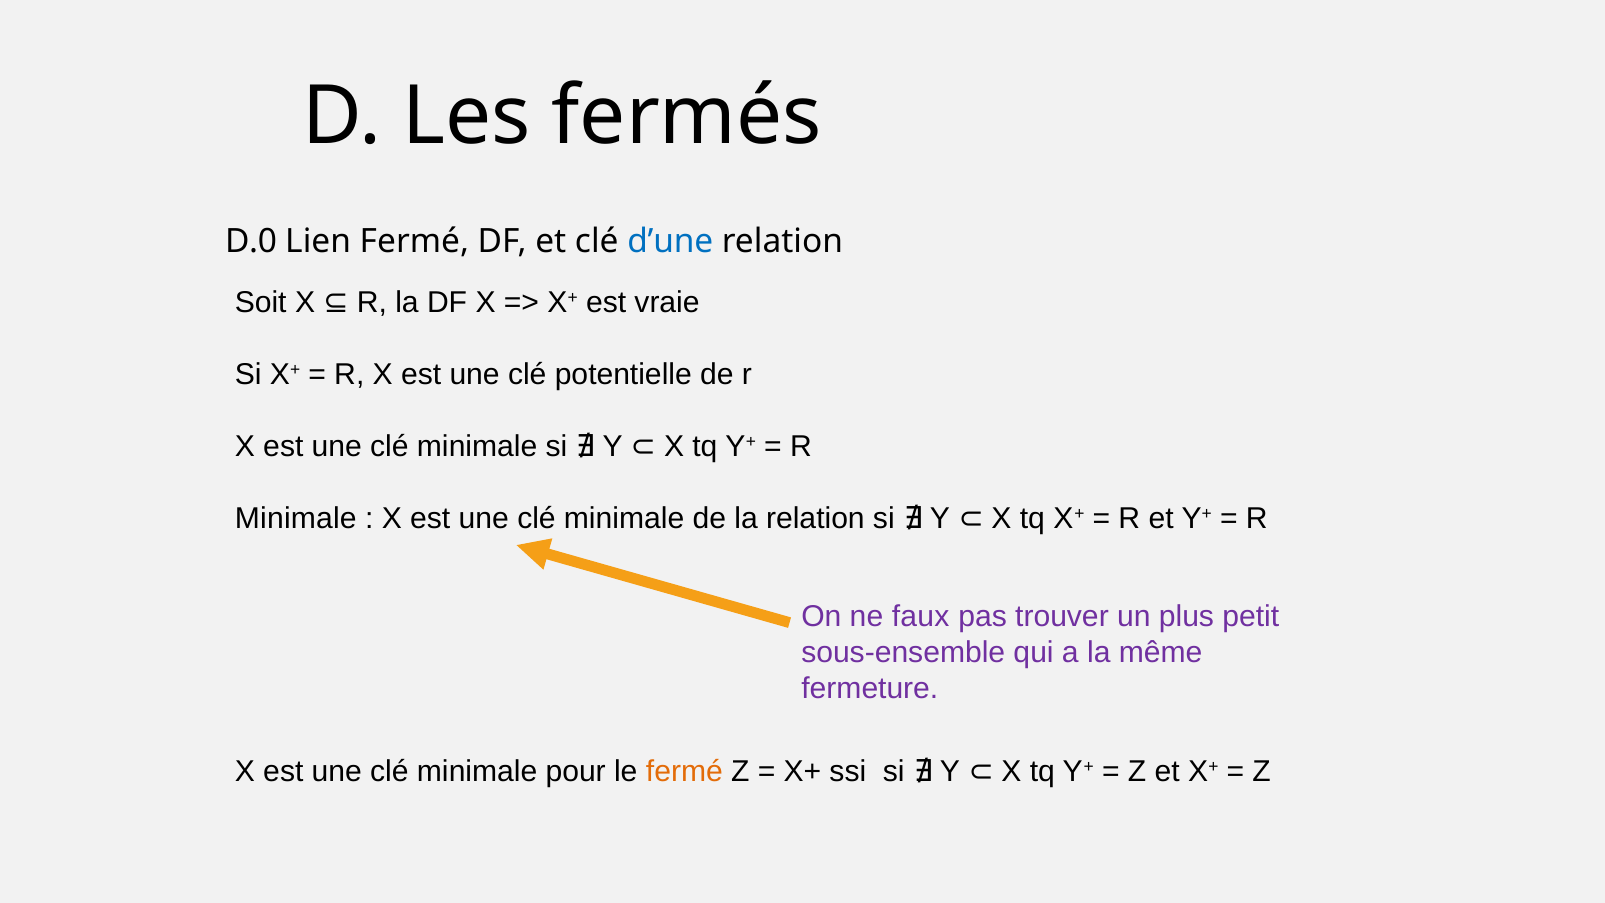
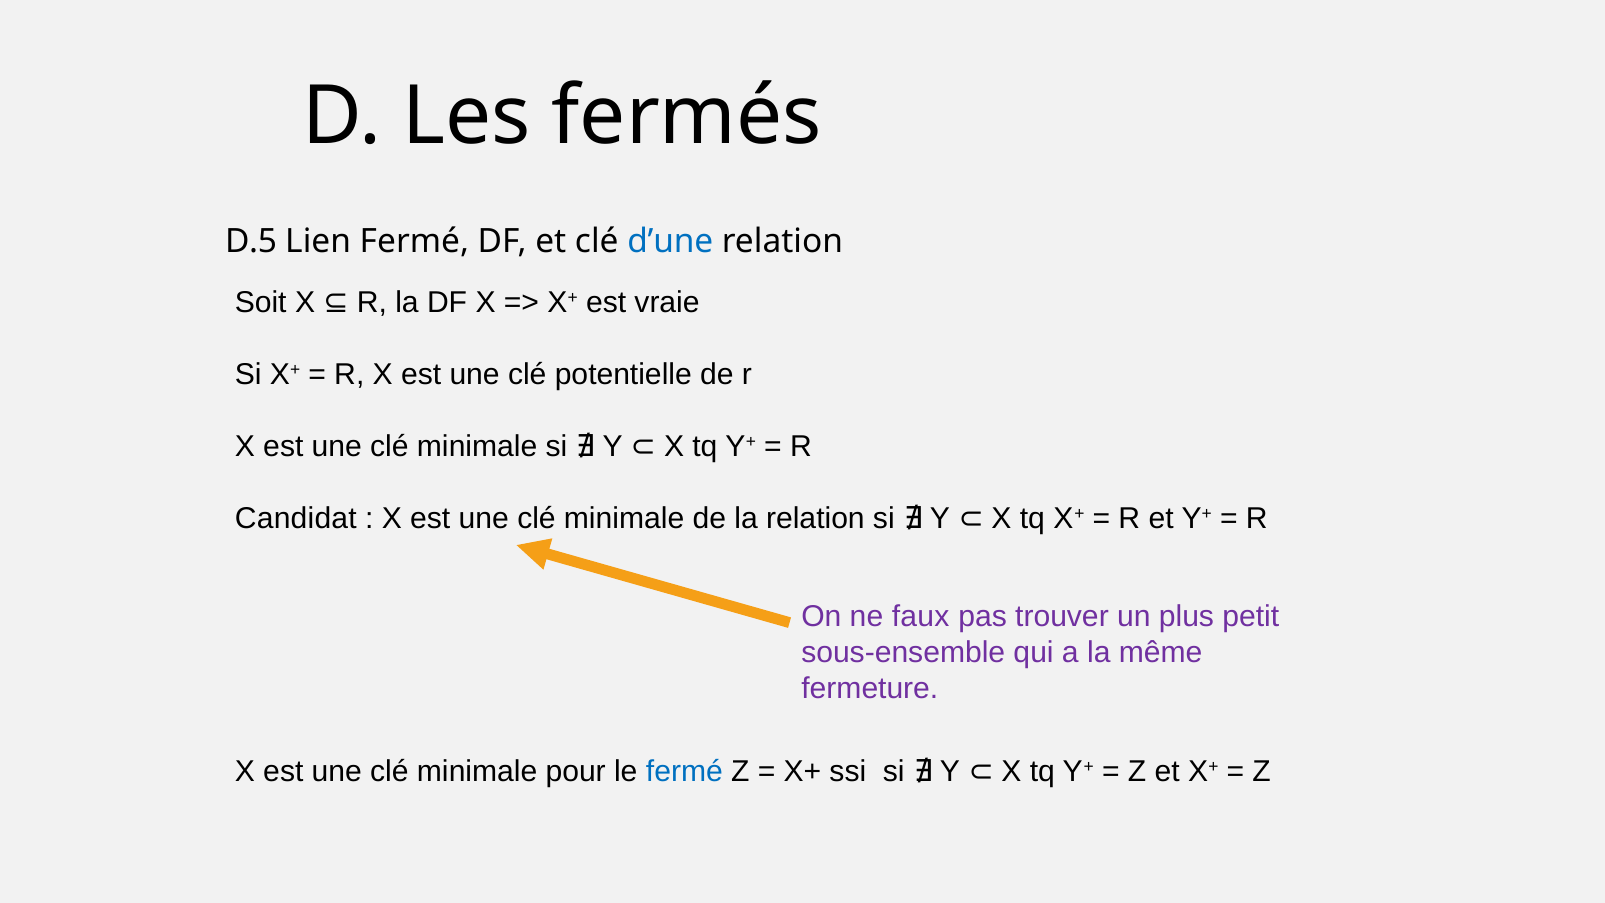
D.0: D.0 -> D.5
Minimale at (296, 519): Minimale -> Candidat
fermé at (684, 772) colour: orange -> blue
